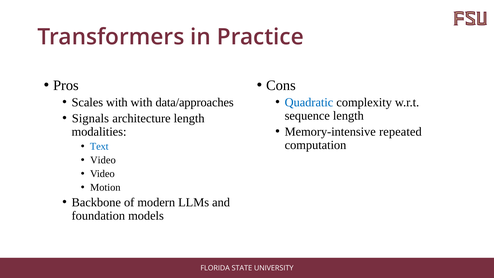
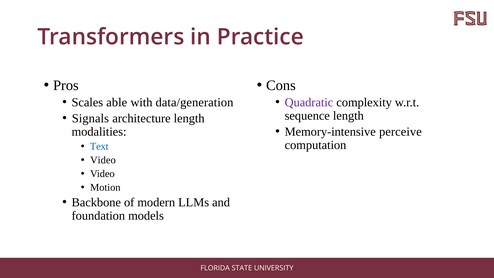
Scales with: with -> able
data/approaches: data/approaches -> data/generation
Quadratic colour: blue -> purple
repeated: repeated -> perceive
